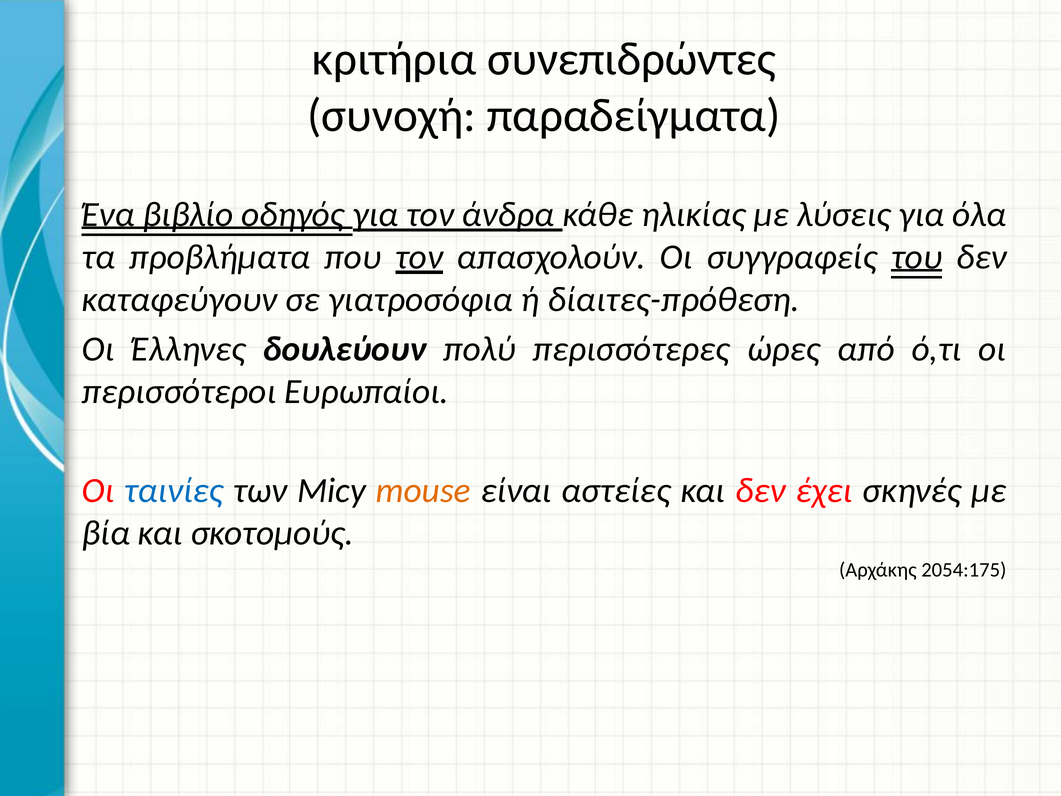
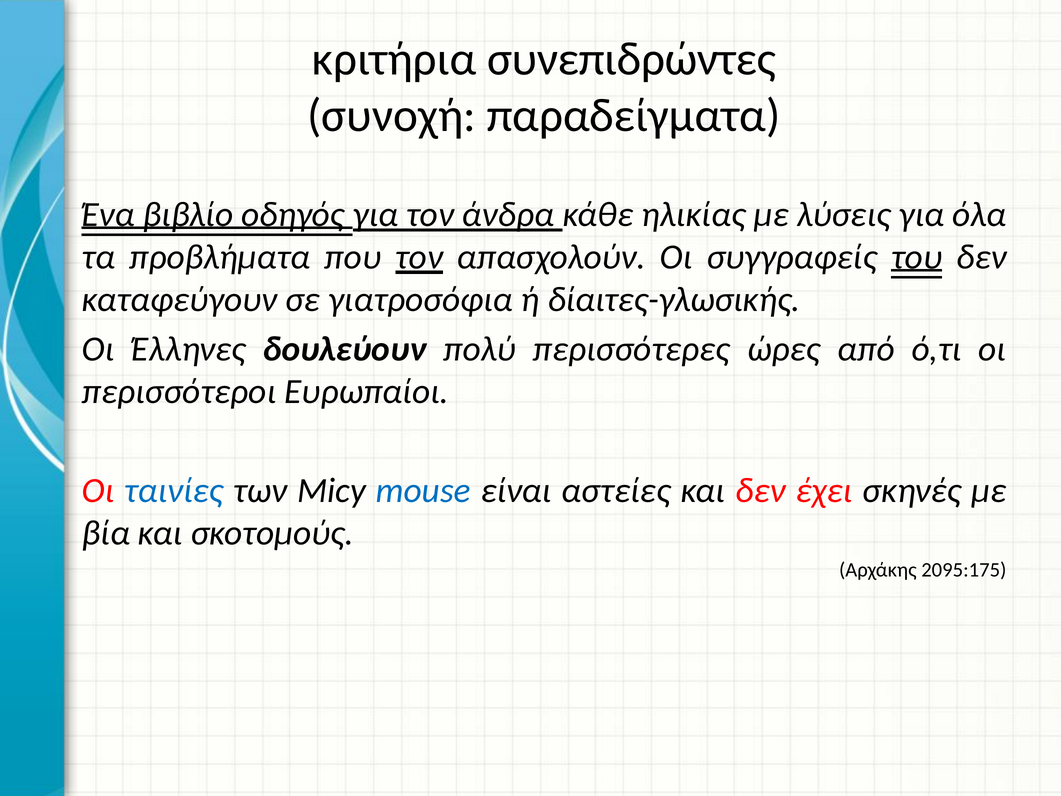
δίαιτες-πρόθεση: δίαιτες-πρόθεση -> δίαιτες-γλωσικής
mouse colour: orange -> blue
2054:175: 2054:175 -> 2095:175
